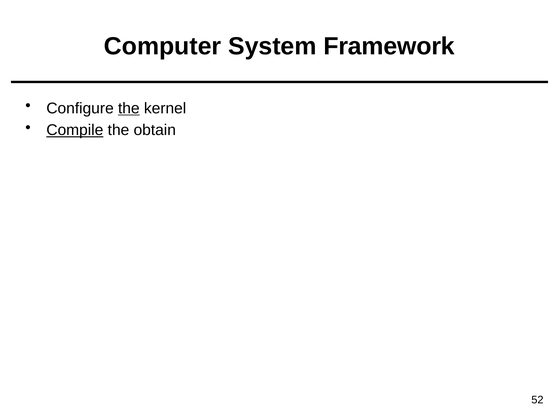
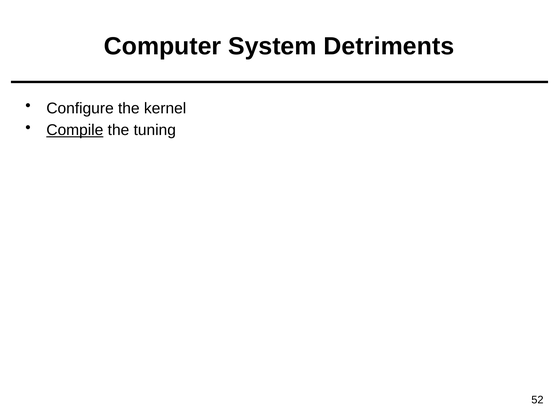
Framework: Framework -> Detriments
the at (129, 108) underline: present -> none
obtain: obtain -> tuning
